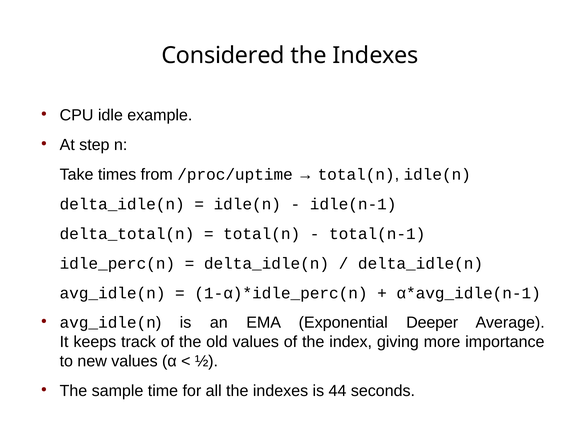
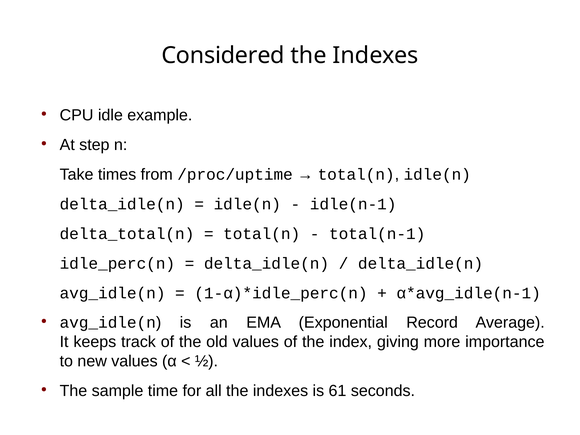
Deeper: Deeper -> Record
44: 44 -> 61
